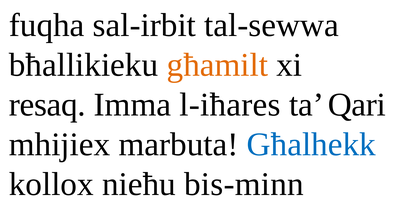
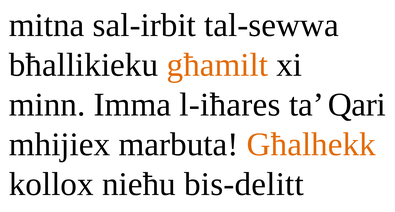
fuqha: fuqha -> mitna
resaq: resaq -> minn
Għalhekk colour: blue -> orange
bis-minn: bis-minn -> bis-delitt
